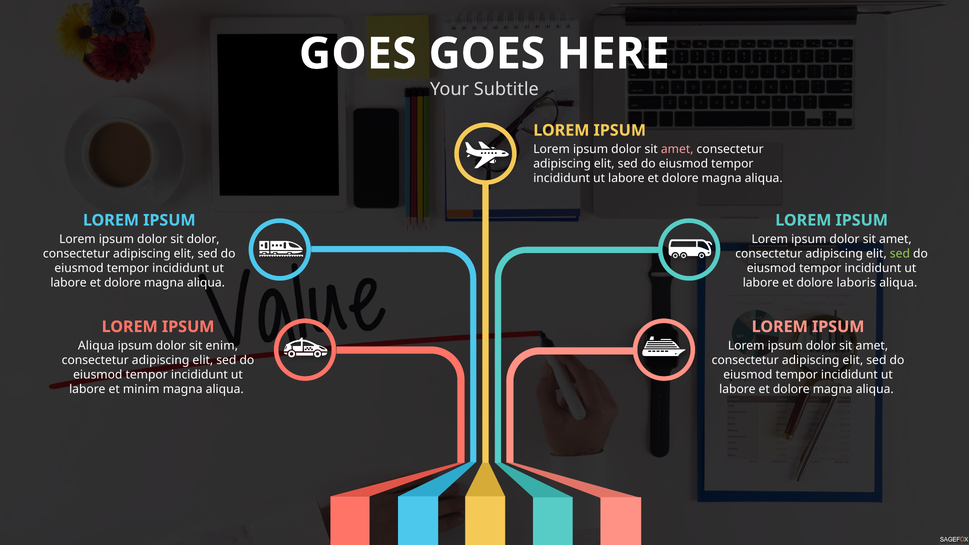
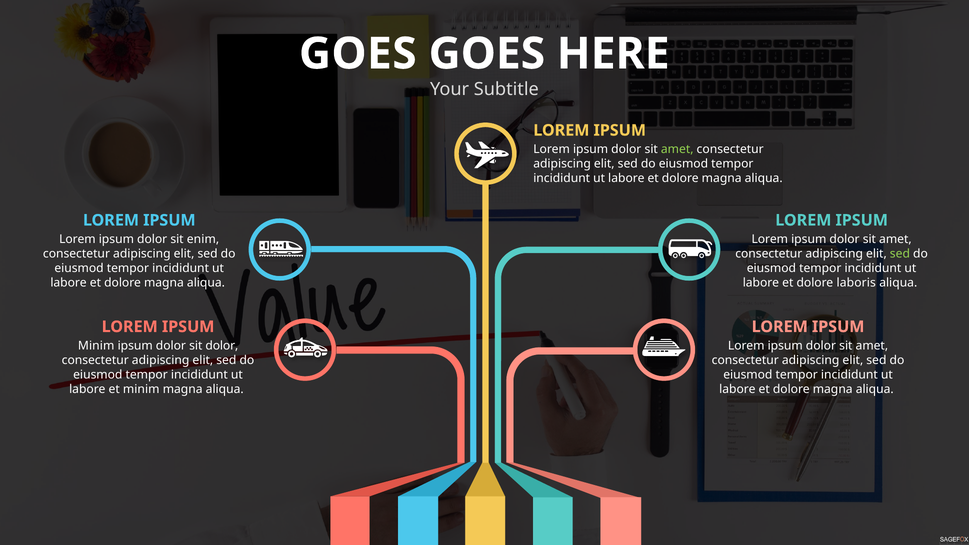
amet at (677, 149) colour: pink -> light green
sit dolor: dolor -> enim
Aliqua at (96, 346): Aliqua -> Minim
sit enim: enim -> dolor
